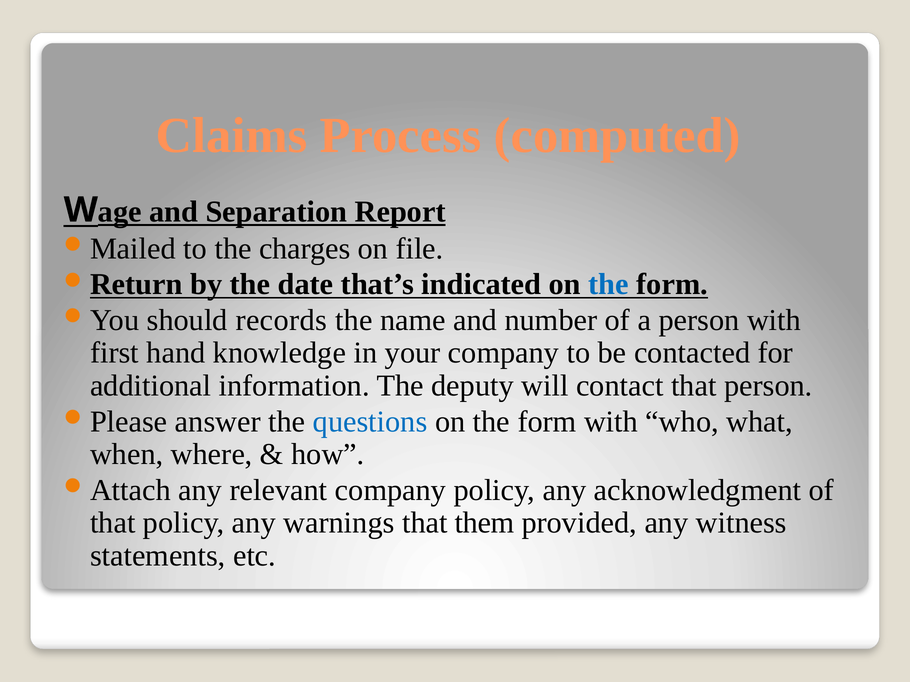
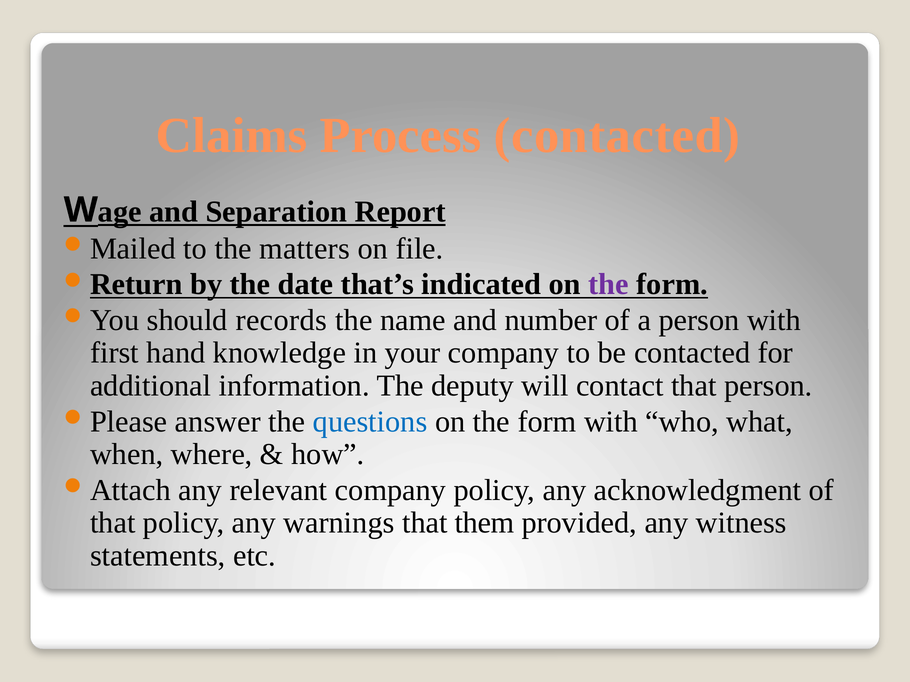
Process computed: computed -> contacted
charges: charges -> matters
the at (609, 285) colour: blue -> purple
